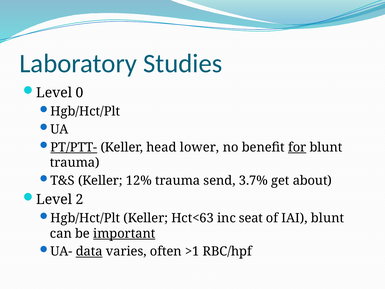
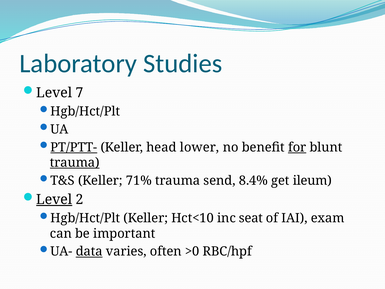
0: 0 -> 7
trauma at (75, 163) underline: none -> present
12%: 12% -> 71%
3.7%: 3.7% -> 8.4%
about: about -> ileum
Level at (54, 199) underline: none -> present
Hct<63: Hct<63 -> Hct<10
IAI blunt: blunt -> exam
important underline: present -> none
>1: >1 -> >0
